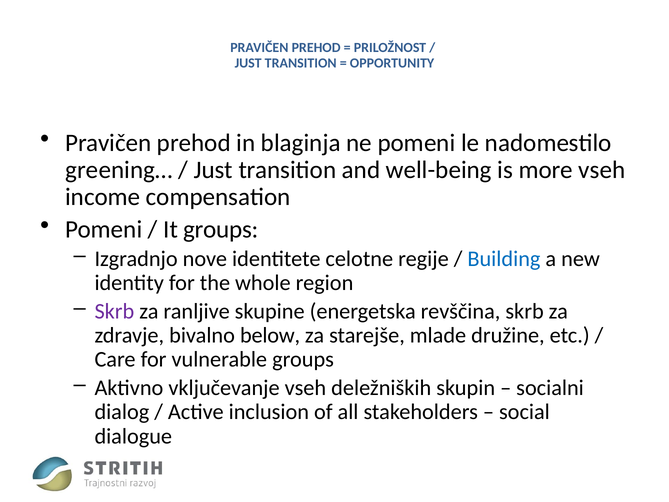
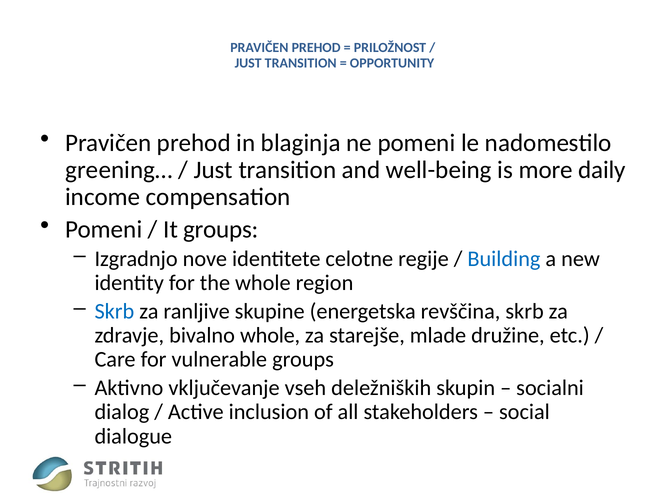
more vseh: vseh -> daily
Skrb at (114, 311) colour: purple -> blue
bivalno below: below -> whole
